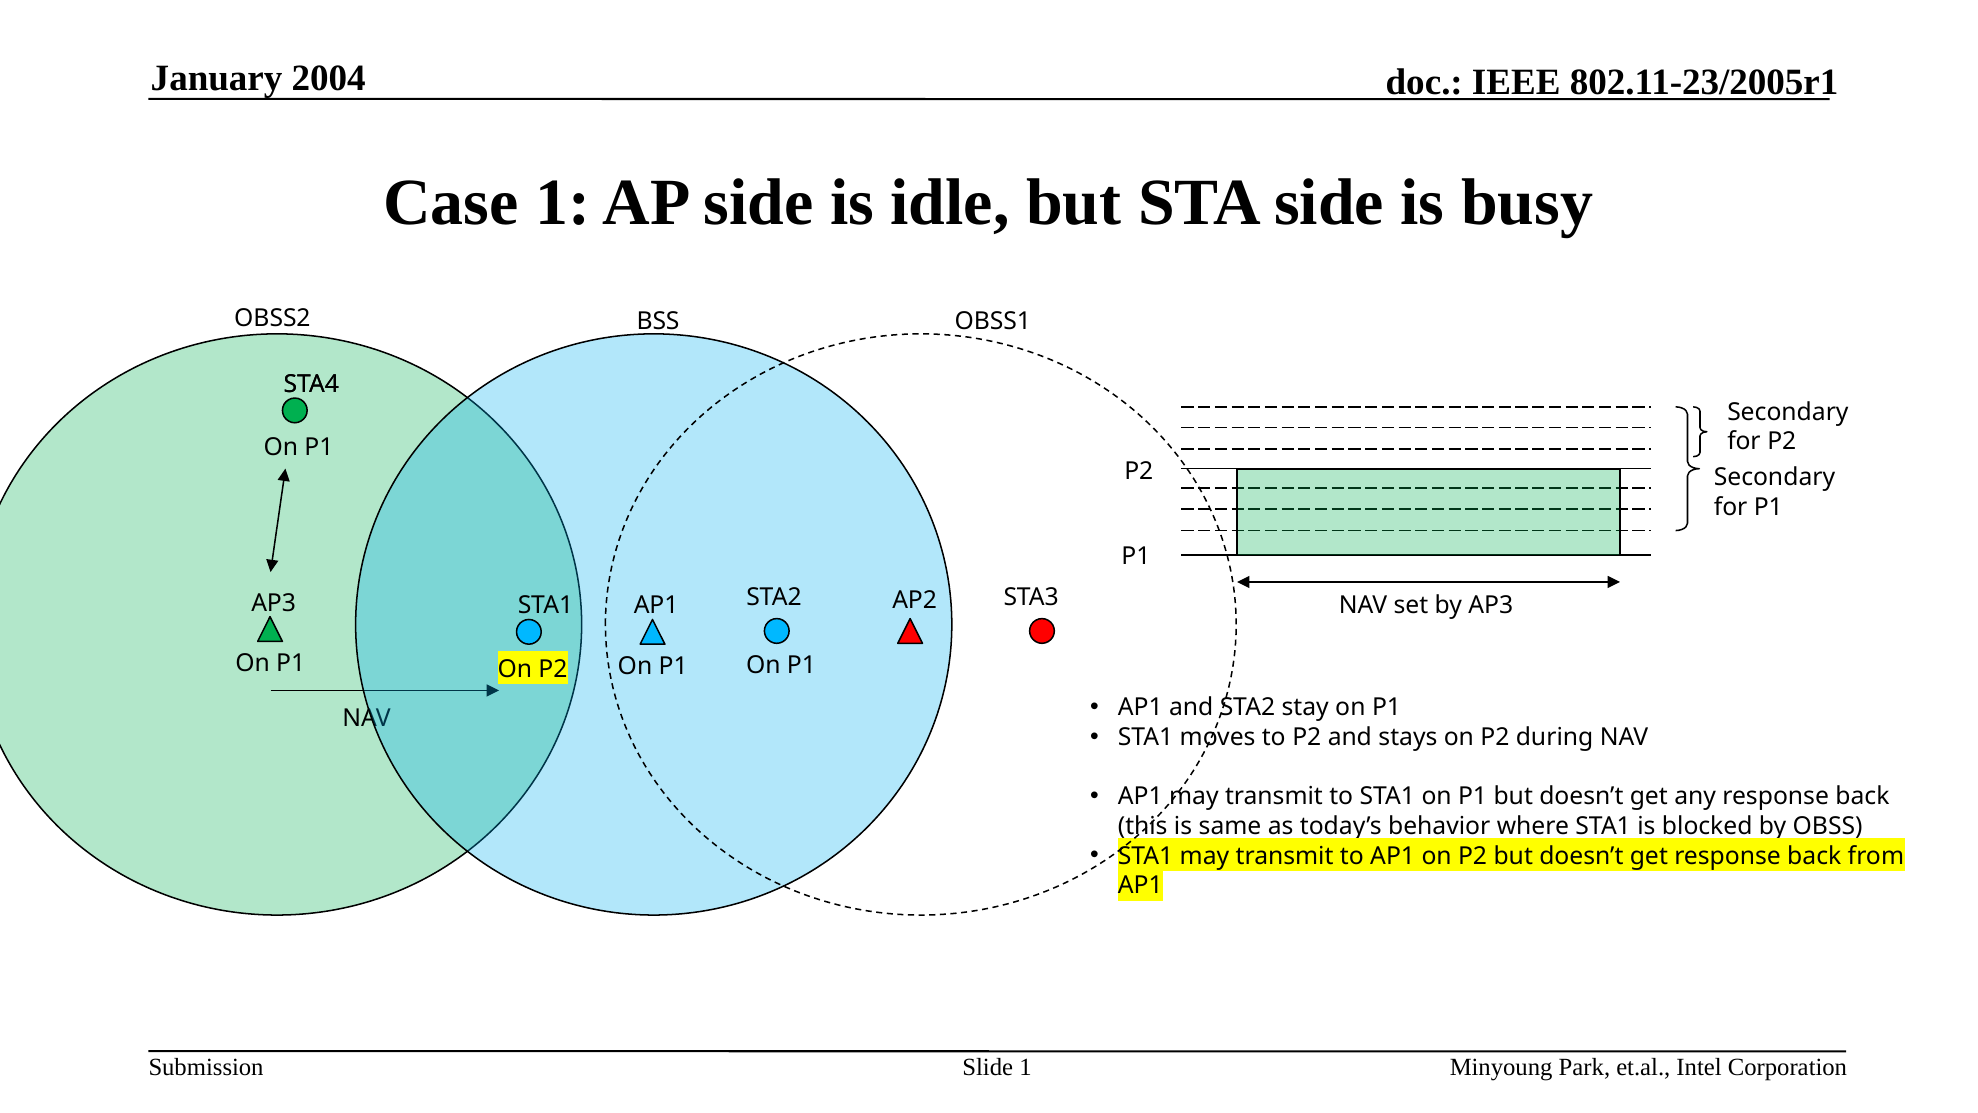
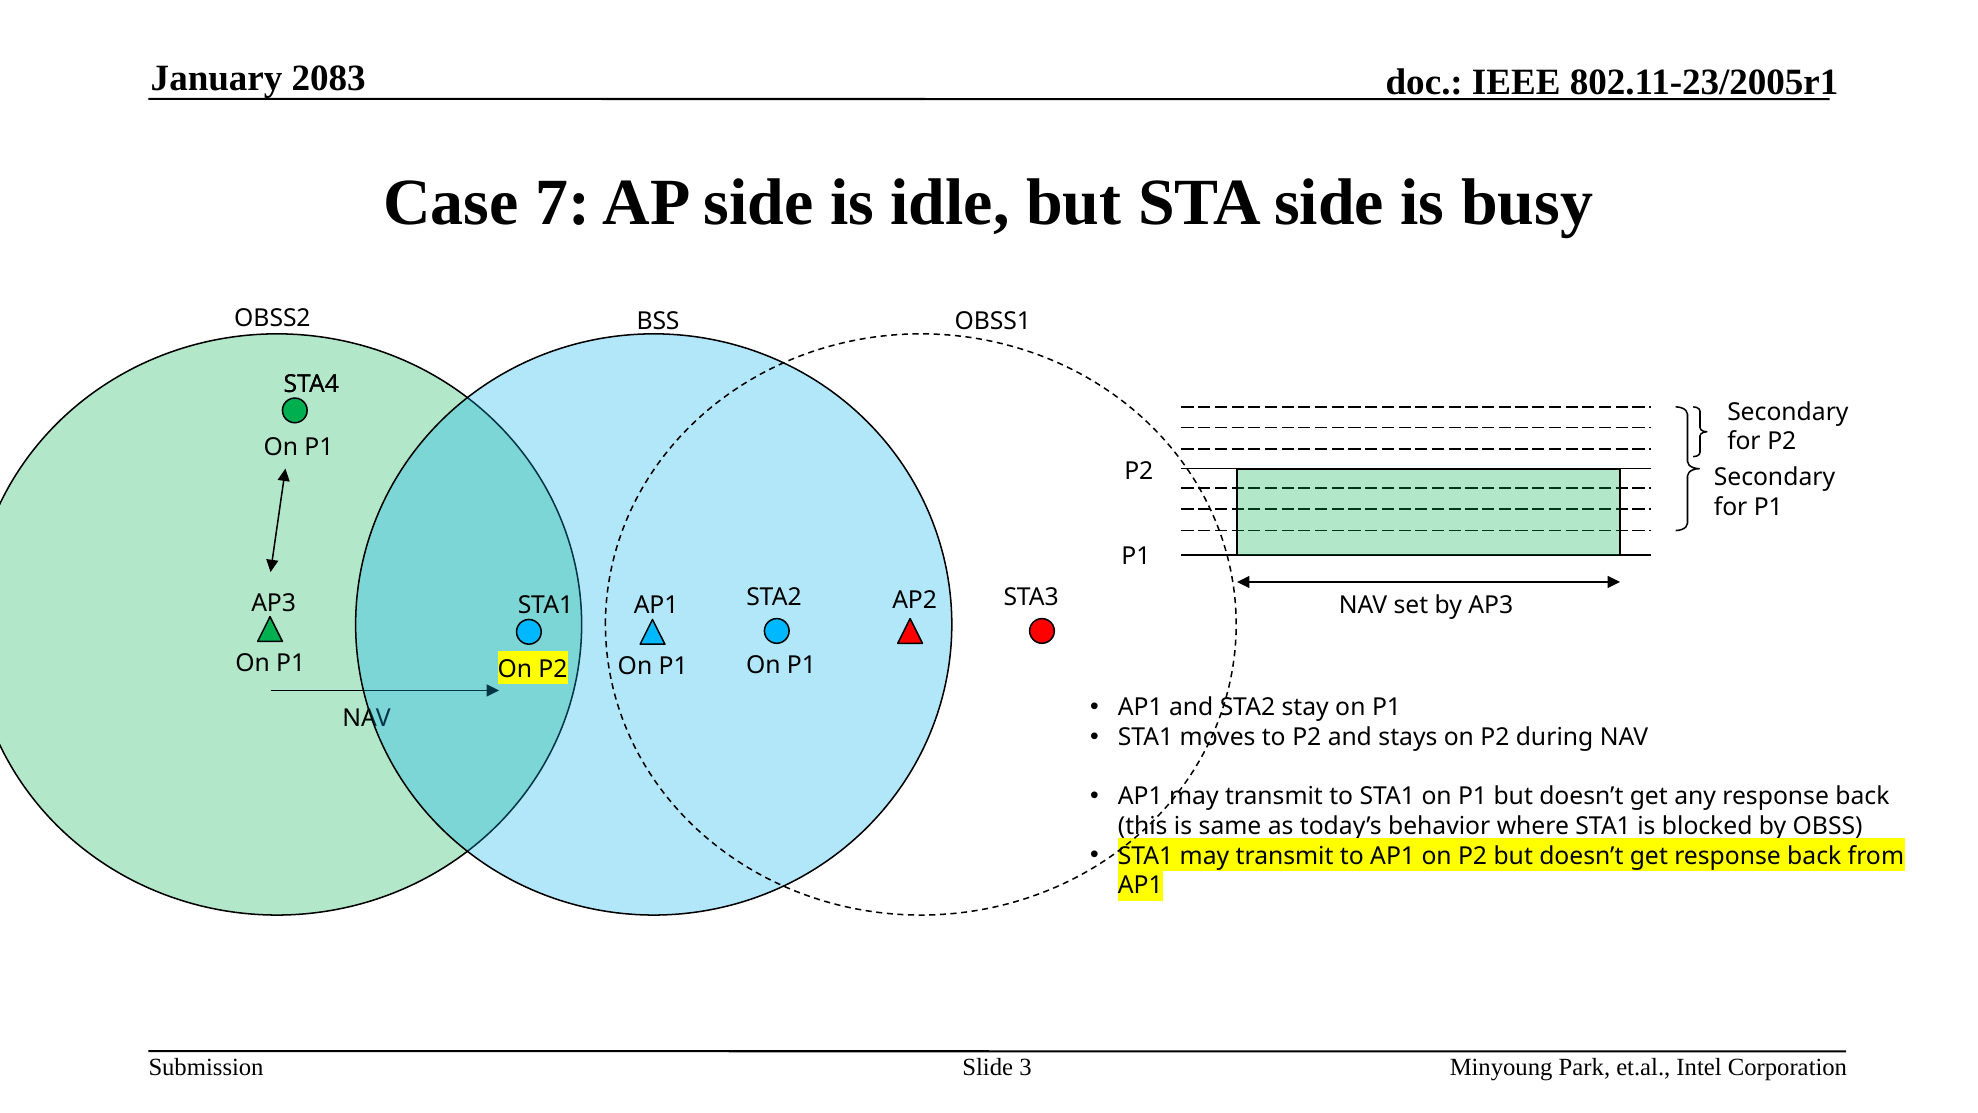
2004: 2004 -> 2083
Case 1: 1 -> 7
Slide 1: 1 -> 3
